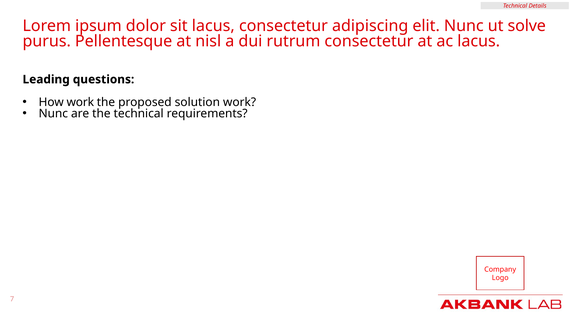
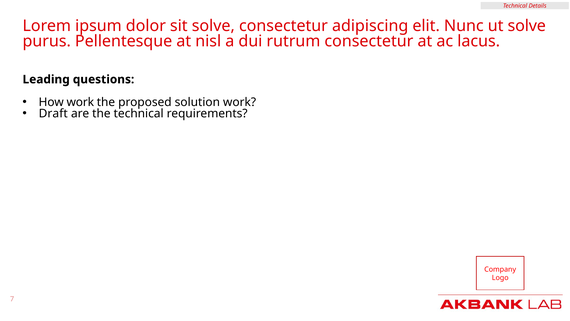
sit lacus: lacus -> solve
Nunc at (53, 114): Nunc -> Draft
